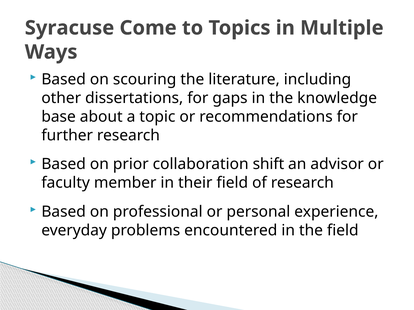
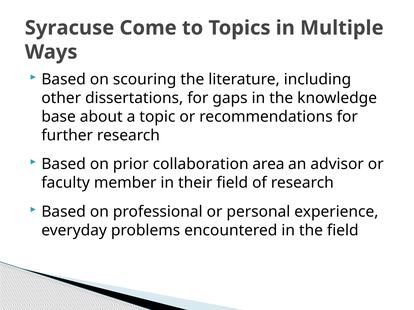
shift: shift -> area
